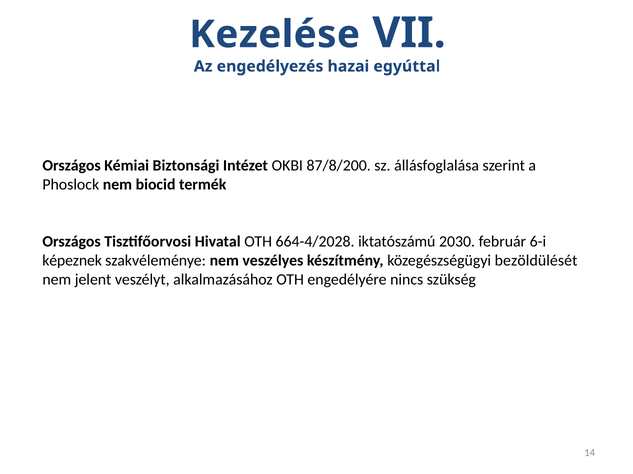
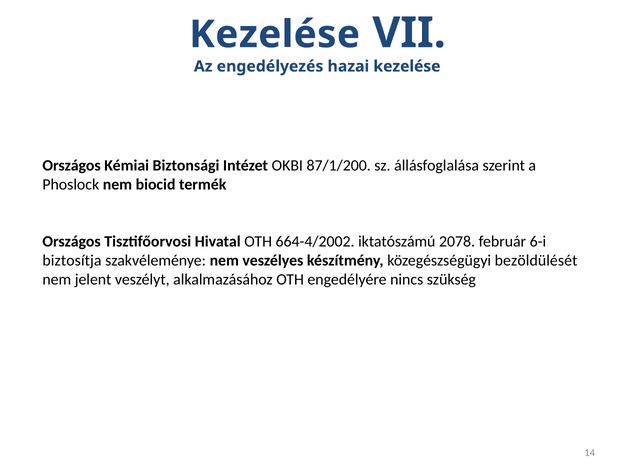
hazai egyúttal: egyúttal -> kezelése
87/8/200: 87/8/200 -> 87/1/200
664-4/2028: 664-4/2028 -> 664-4/2002
2030: 2030 -> 2078
képeznek: képeznek -> biztosítja
